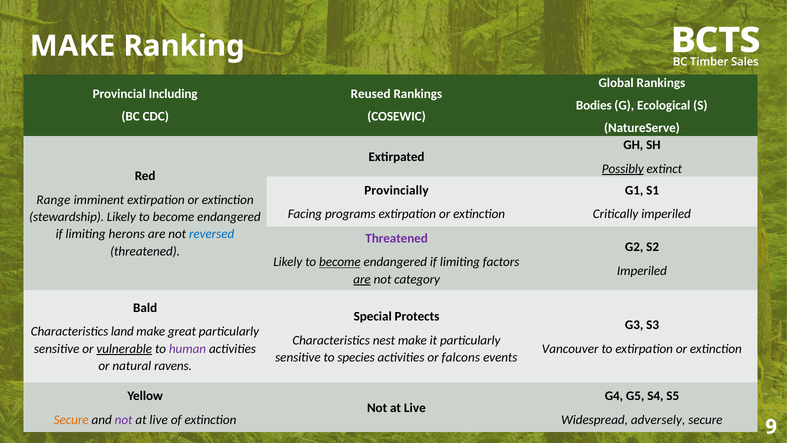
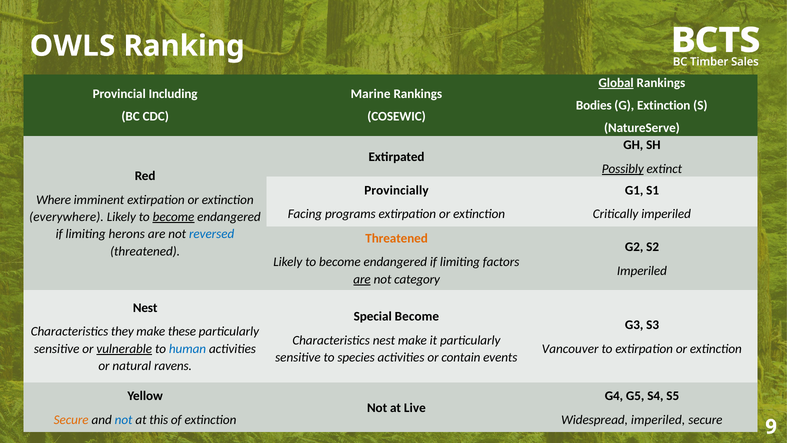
MAKE at (73, 46): MAKE -> OWLS
Global underline: none -> present
Reused: Reused -> Marine
G Ecological: Ecological -> Extinction
Range: Range -> Where
stewardship: stewardship -> everywhere
become at (174, 217) underline: none -> present
Threatened at (397, 238) colour: purple -> orange
become at (340, 262) underline: present -> none
Bald at (145, 308): Bald -> Nest
Special Protects: Protects -> Become
land: land -> they
great: great -> these
human colour: purple -> blue
falcons: falcons -> contain
not at (124, 419) colour: purple -> blue
live at (159, 419): live -> this
Widespread adversely: adversely -> imperiled
